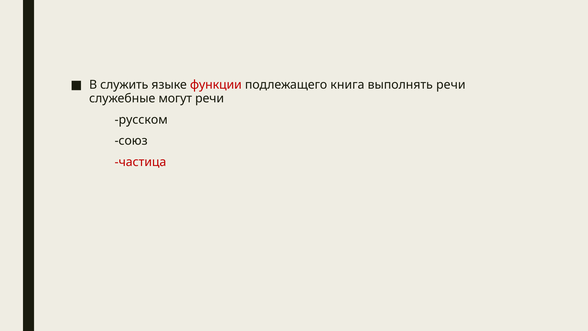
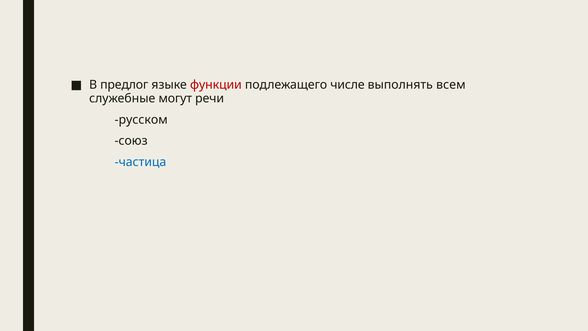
служить: служить -> предлог
книга: книга -> числе
выполнять речи: речи -> всем
частица colour: red -> blue
